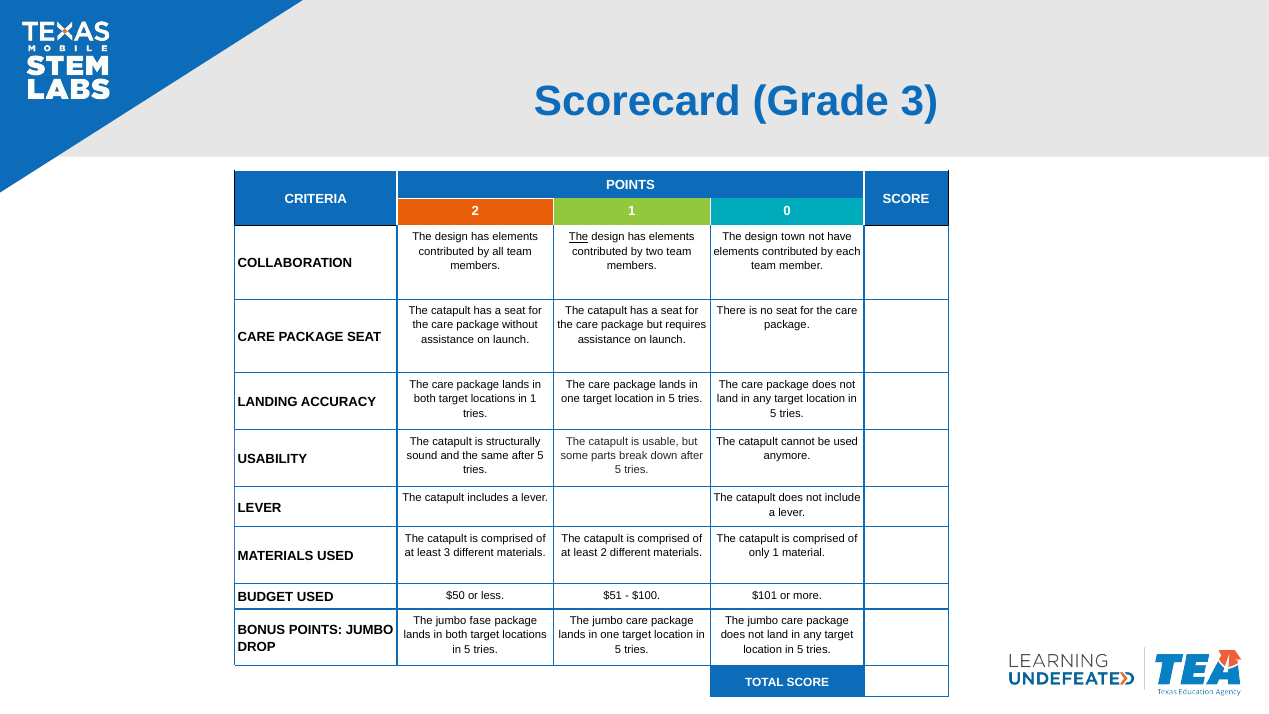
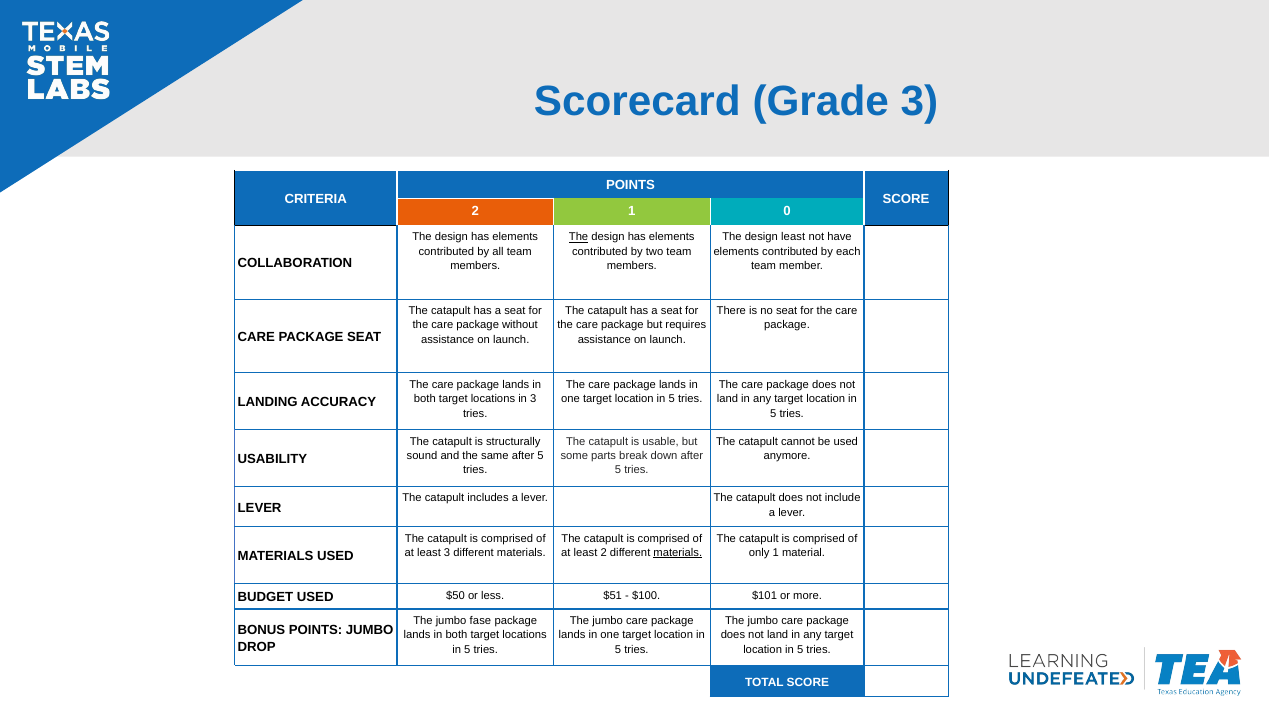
design town: town -> least
in 1: 1 -> 3
materials at (678, 553) underline: none -> present
